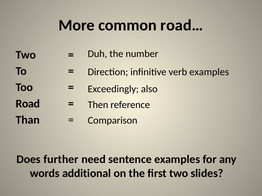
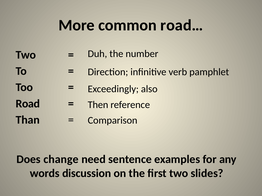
verb examples: examples -> pamphlet
further: further -> change
additional: additional -> discussion
